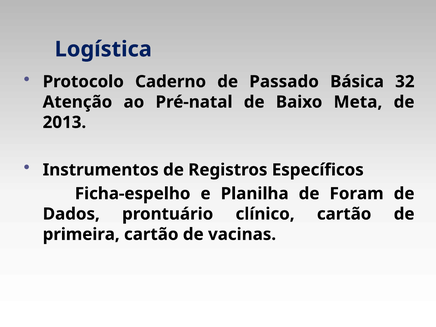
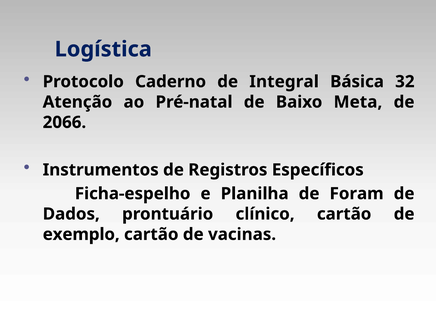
Passado: Passado -> Integral
2013: 2013 -> 2066
primeira: primeira -> exemplo
